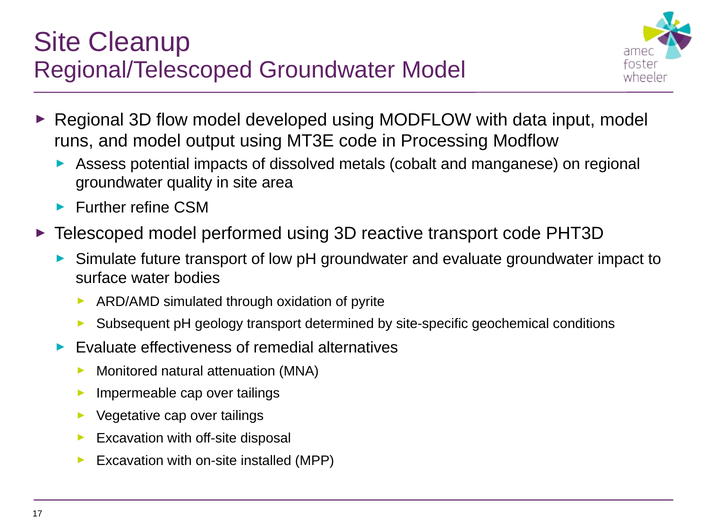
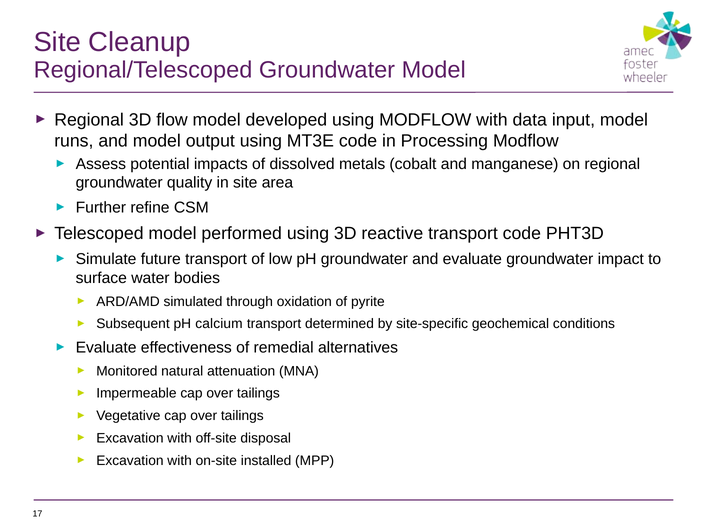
geology: geology -> calcium
